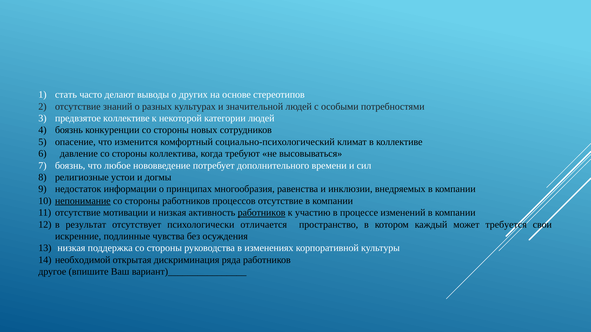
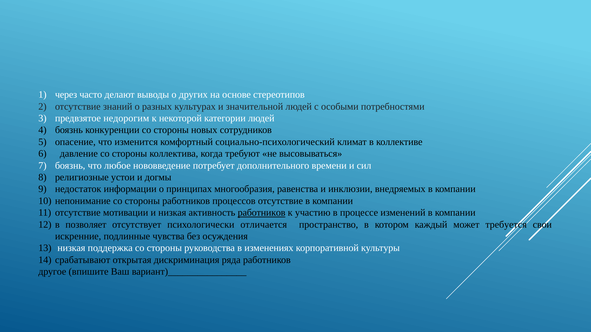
стать: стать -> через
предвзятое коллективе: коллективе -> недорогим
непонимание underline: present -> none
результат: результат -> позволяет
необходимой: необходимой -> срабатывают
